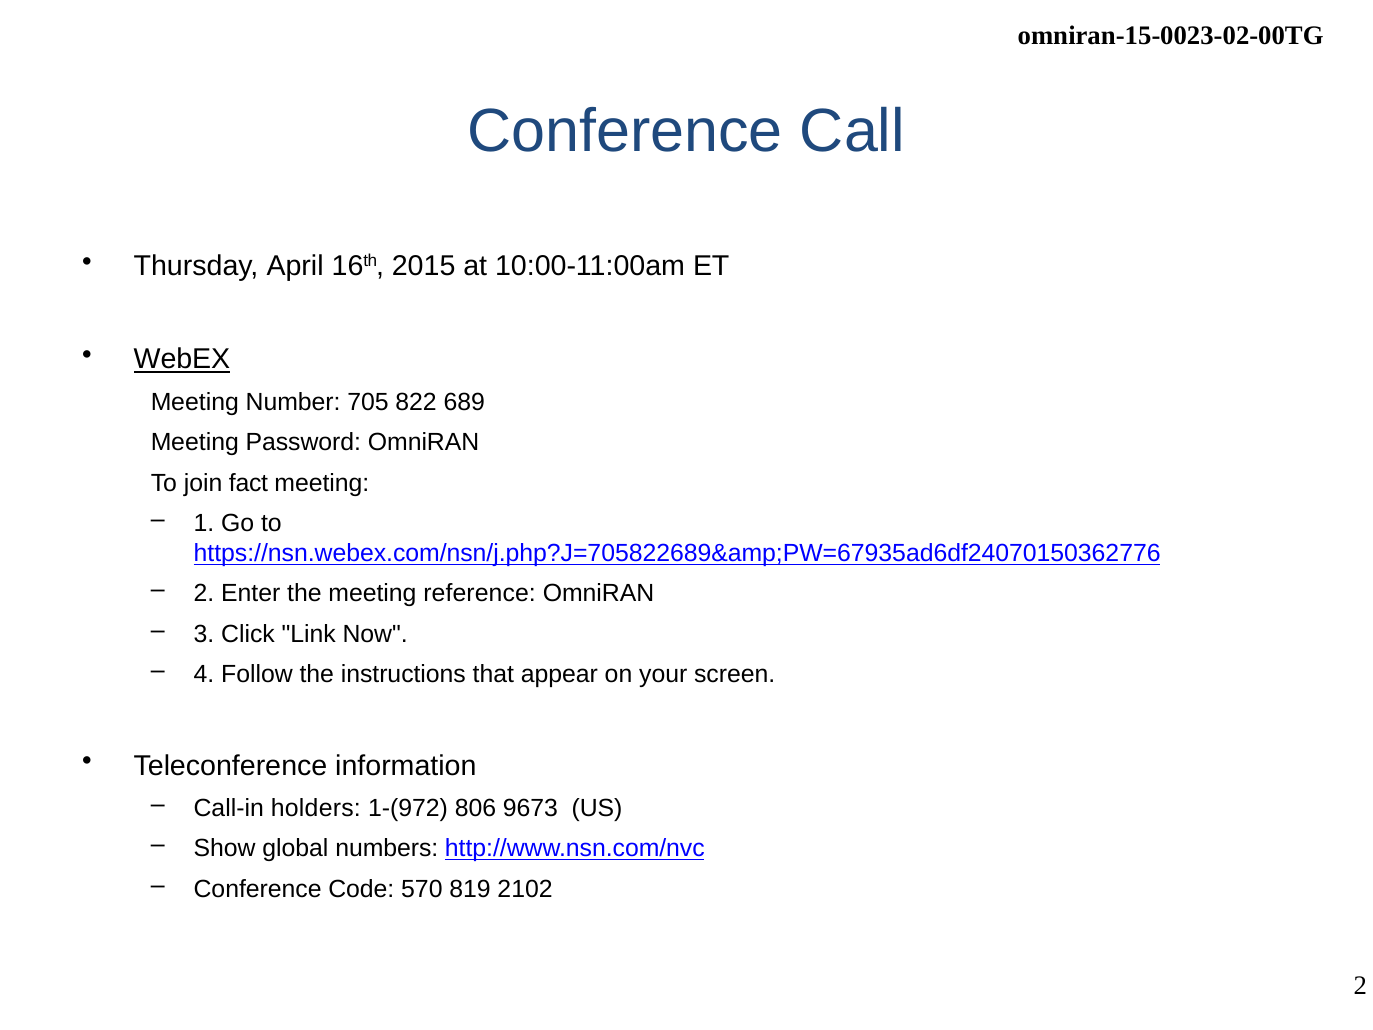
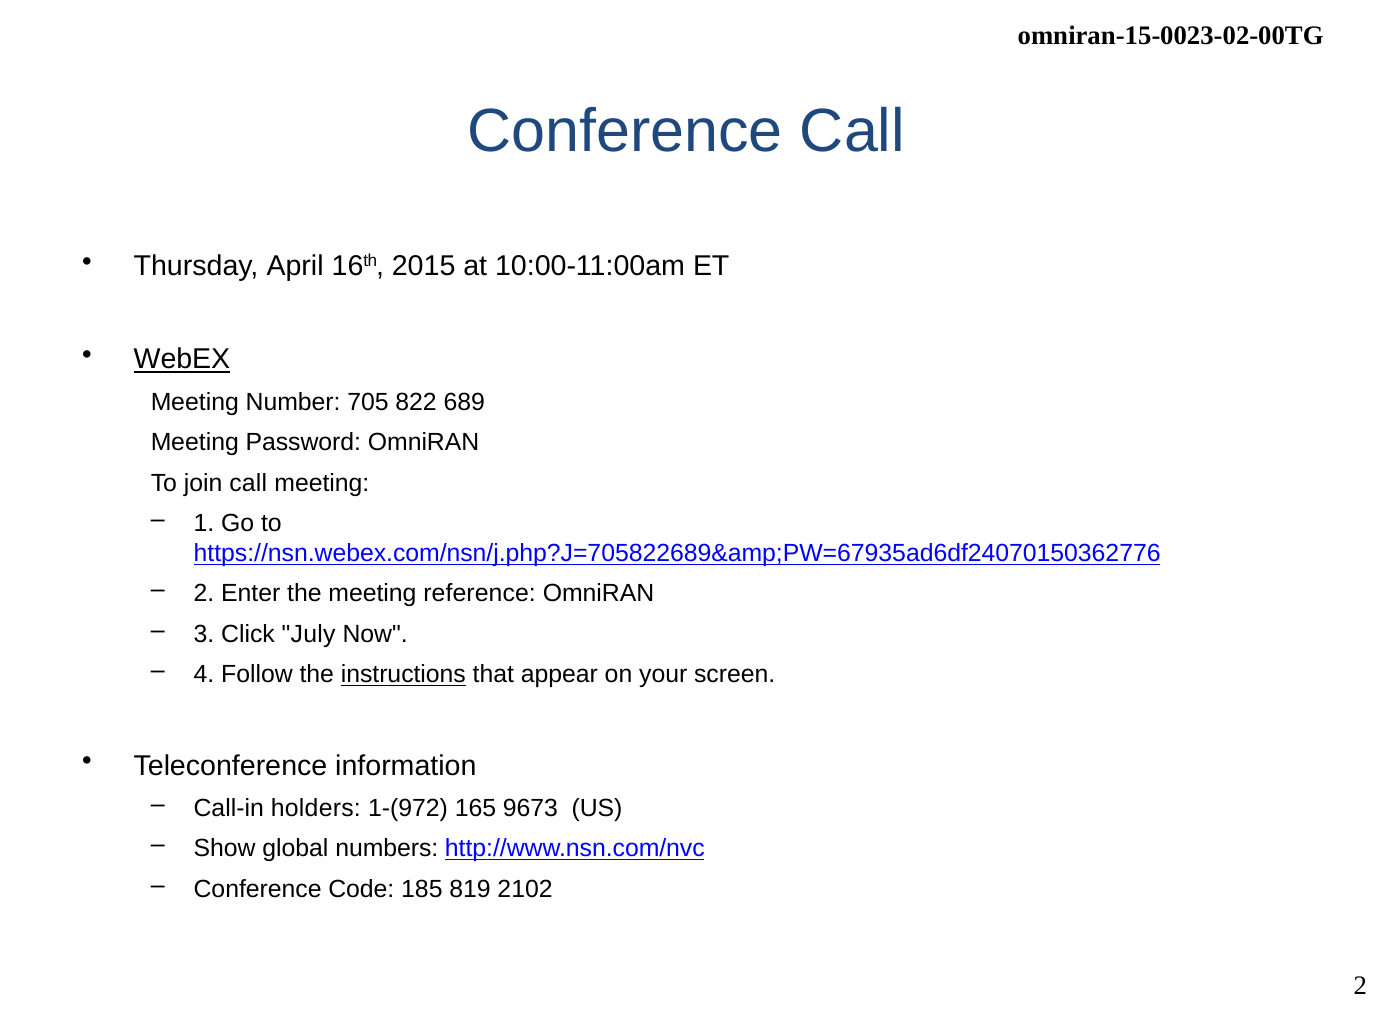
join fact: fact -> call
Link: Link -> July
instructions underline: none -> present
806: 806 -> 165
570: 570 -> 185
